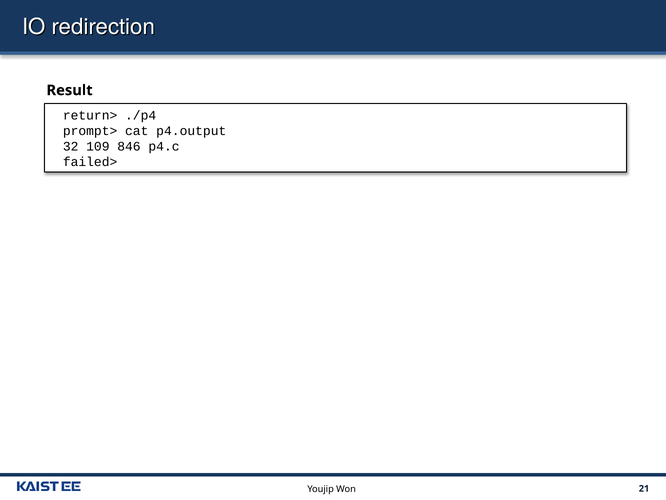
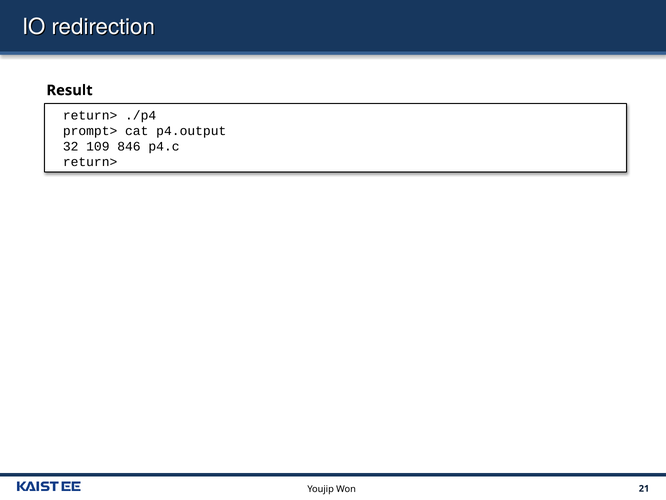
failed> at (90, 162): failed> -> return>
